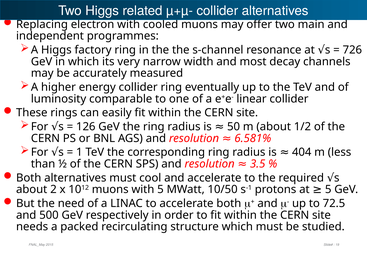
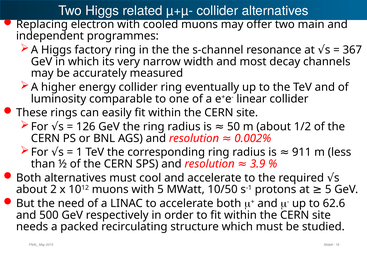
726: 726 -> 367
6.581%: 6.581% -> 0.002%
404: 404 -> 911
3.5: 3.5 -> 3.9
72.5: 72.5 -> 62.6
